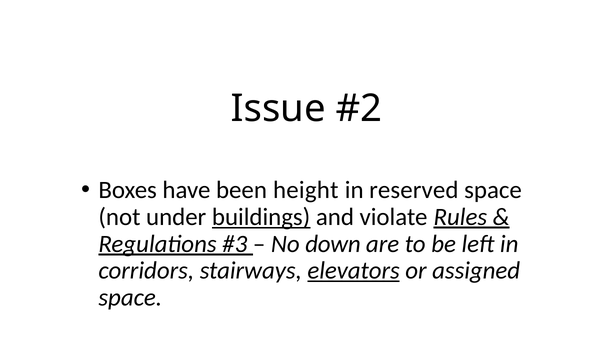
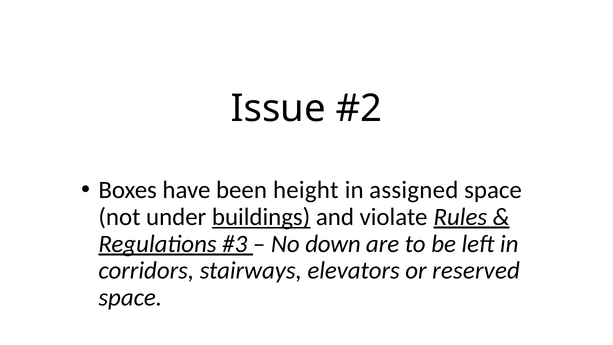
reserved: reserved -> assigned
elevators underline: present -> none
assigned: assigned -> reserved
